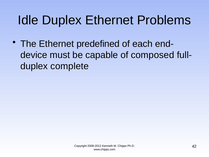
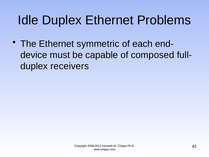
predefined: predefined -> symmetric
complete: complete -> receivers
